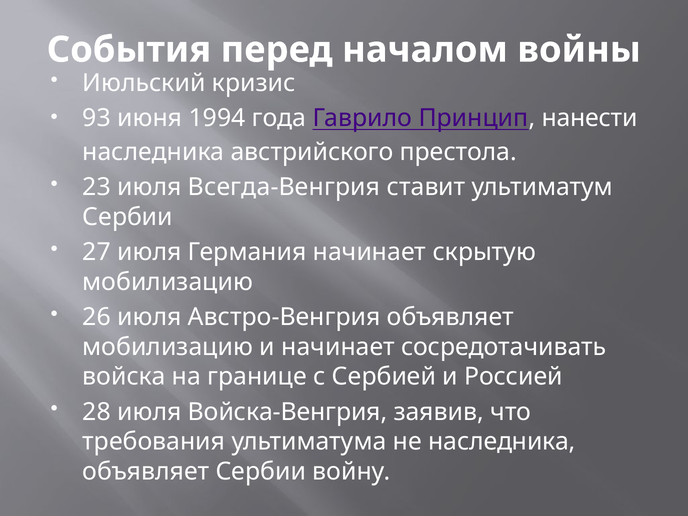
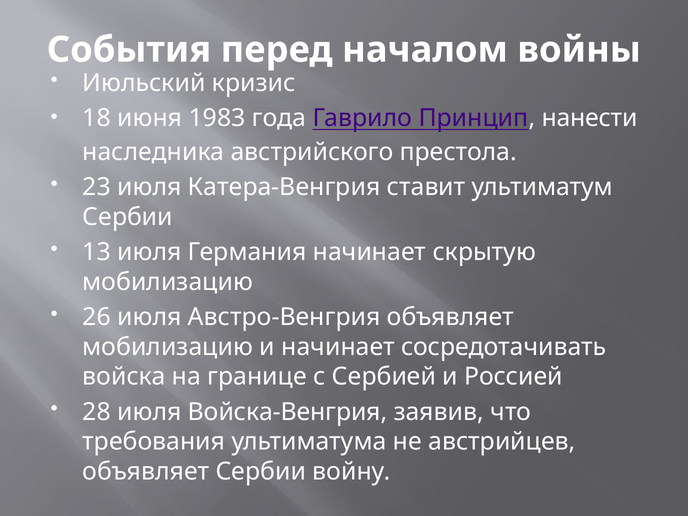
93: 93 -> 18
1994: 1994 -> 1983
Всегда-Венгрия: Всегда-Венгрия -> Катера-Венгрия
27: 27 -> 13
не наследника: наследника -> австрийцев
